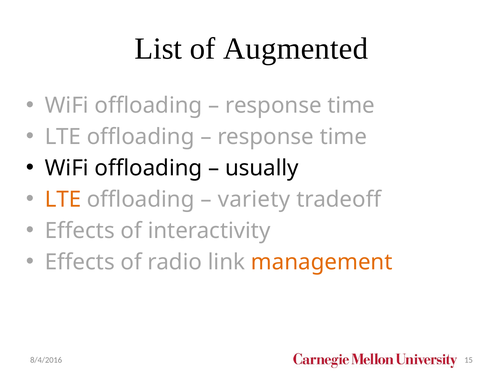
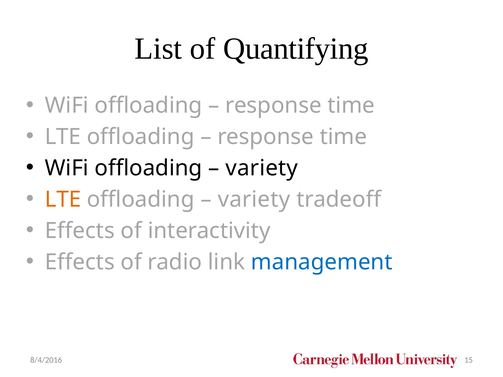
Augmented: Augmented -> Quantifying
usually at (262, 168): usually -> variety
management colour: orange -> blue
